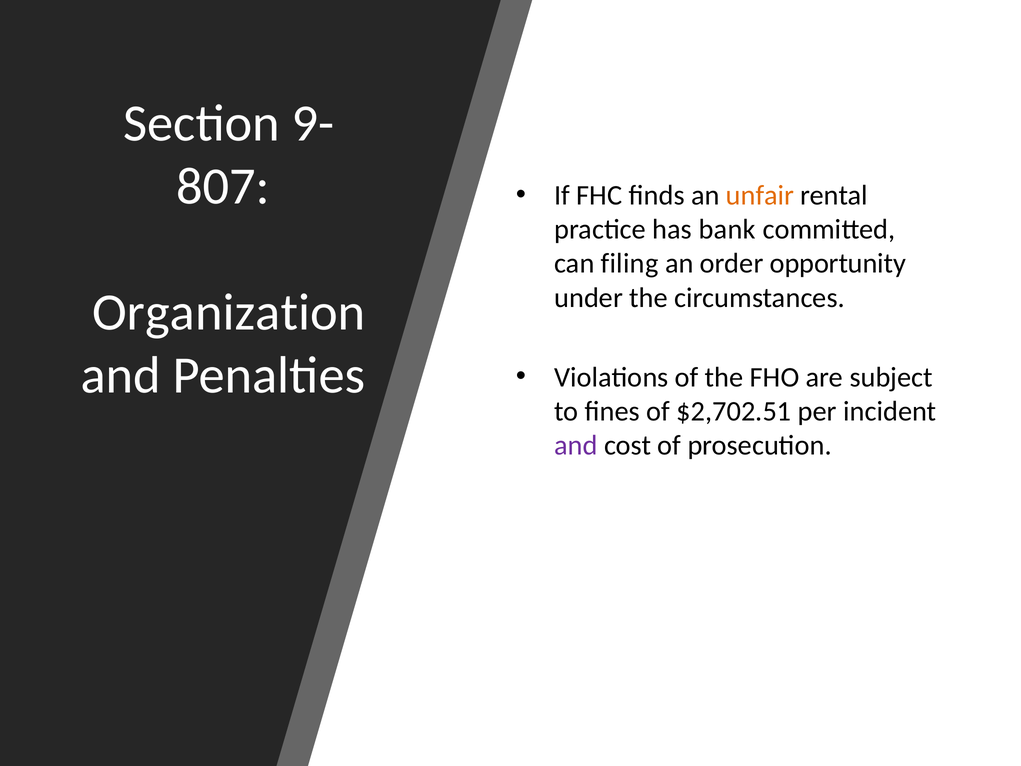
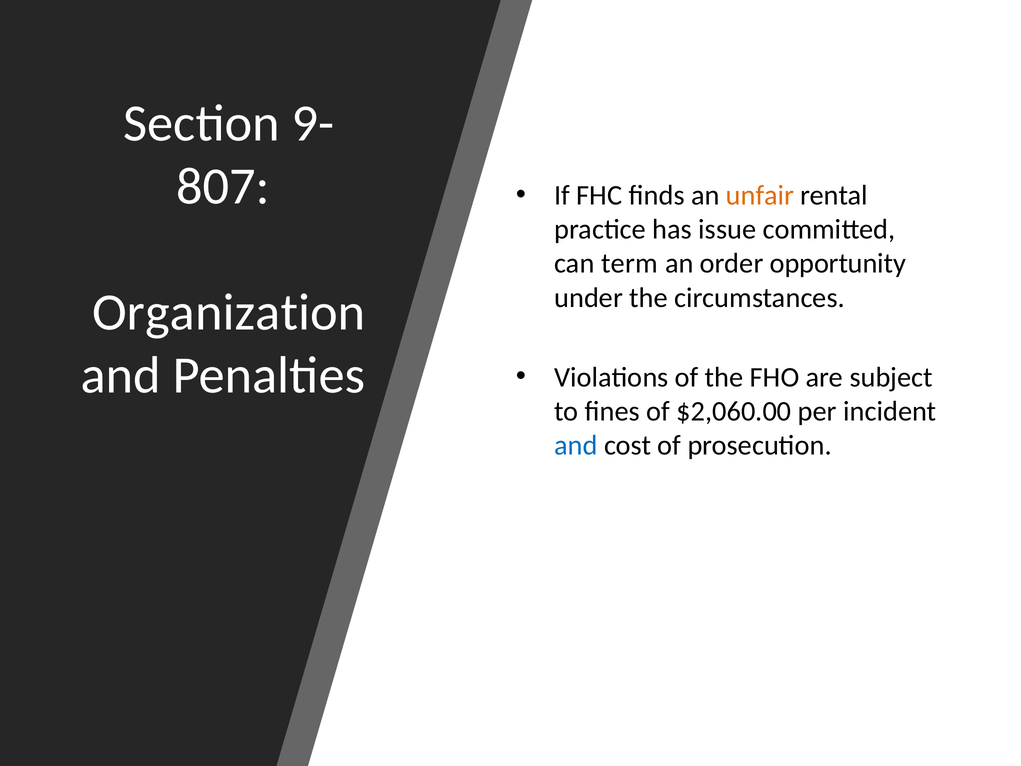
bank: bank -> issue
filing: filing -> term
$2,702.51: $2,702.51 -> $2,060.00
and at (576, 445) colour: purple -> blue
